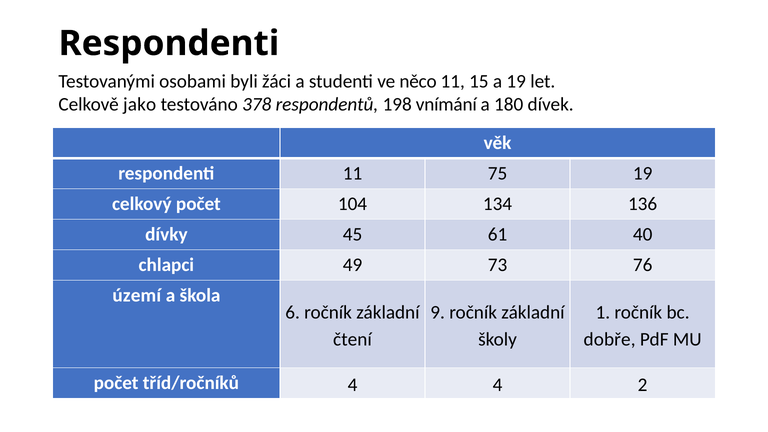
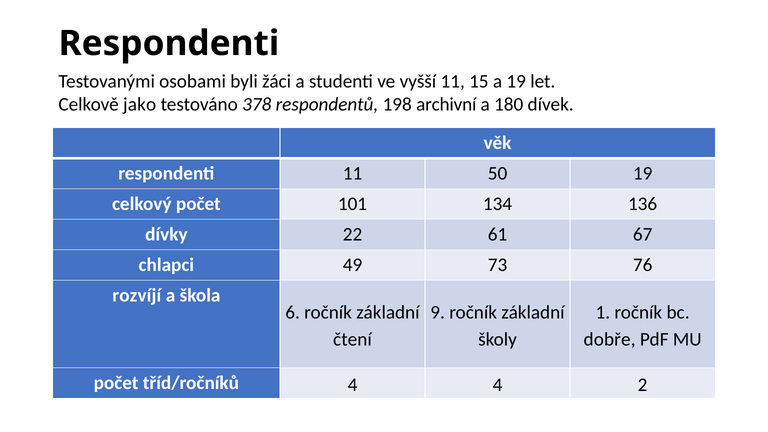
něco: něco -> vyšší
vnímání: vnímání -> archivní
75: 75 -> 50
104: 104 -> 101
45: 45 -> 22
40: 40 -> 67
území: území -> rozvíjí
